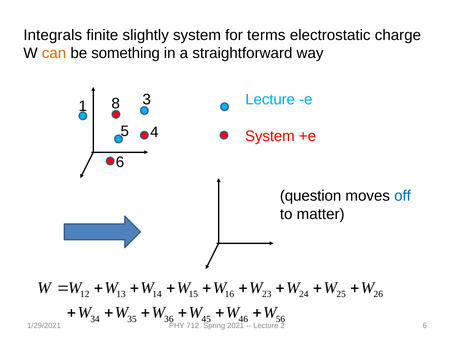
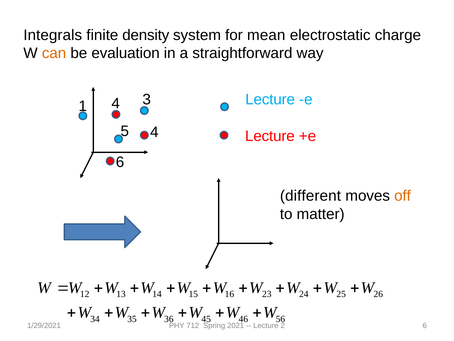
slightly: slightly -> density
terms: terms -> mean
something: something -> evaluation
1 8: 8 -> 4
System at (270, 136): System -> Lecture
question: question -> different
off colour: blue -> orange
